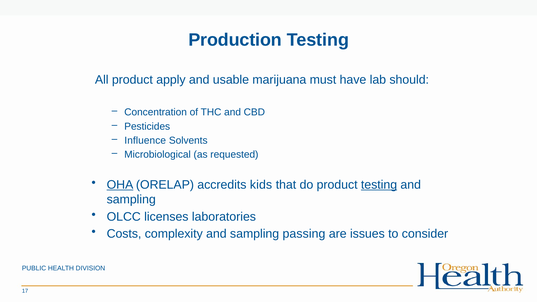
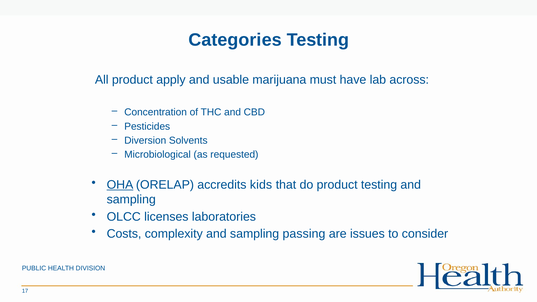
Production: Production -> Categories
should: should -> across
Influence: Influence -> Diversion
testing at (379, 185) underline: present -> none
